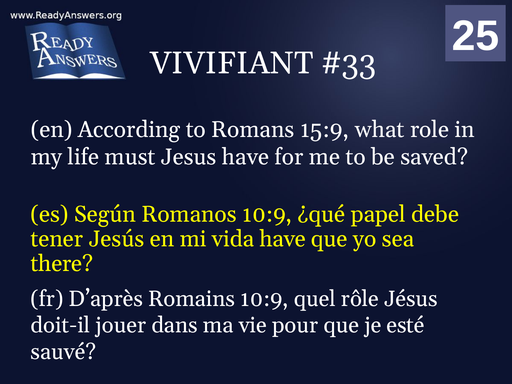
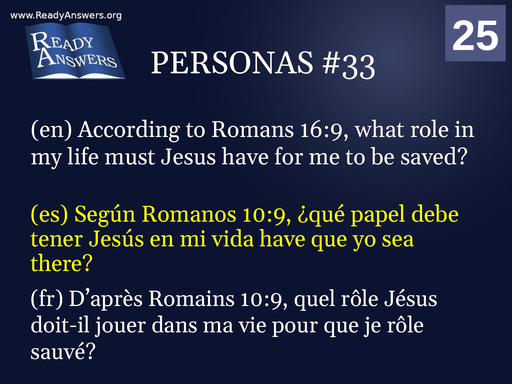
VIVIFIANT: VIVIFIANT -> PERSONAS
15:9: 15:9 -> 16:9
je esté: esté -> rôle
